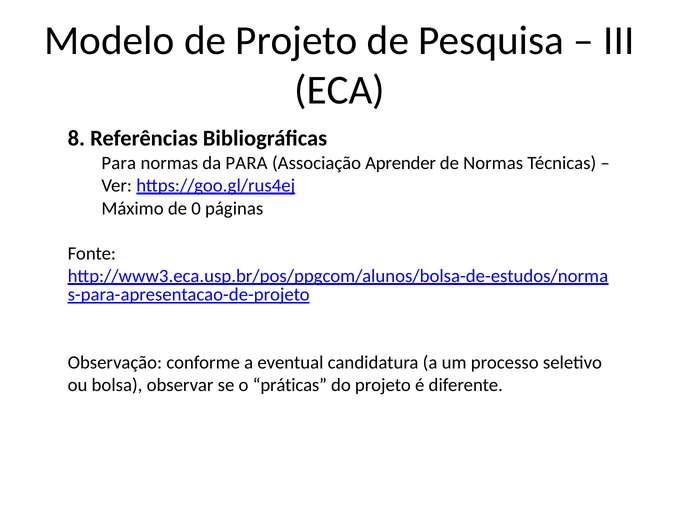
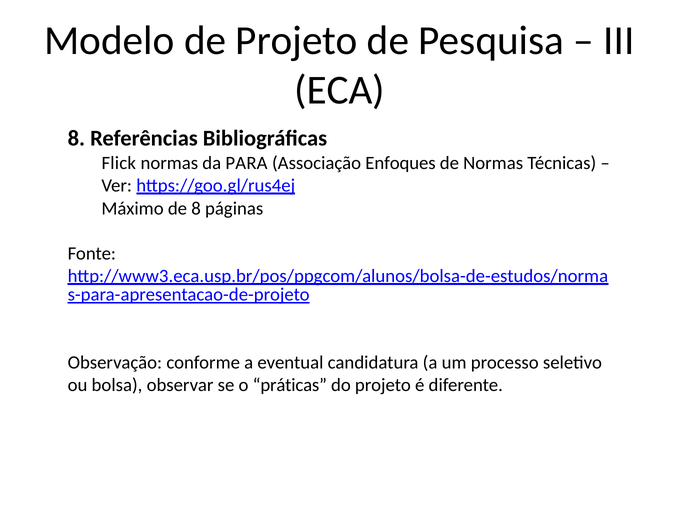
Para at (119, 163): Para -> Flick
Aprender: Aprender -> Enfoques
de 0: 0 -> 8
